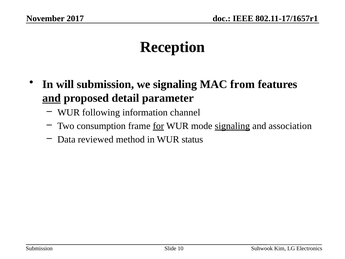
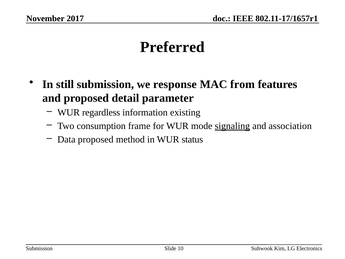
Reception: Reception -> Preferred
will: will -> still
we signaling: signaling -> response
and at (52, 98) underline: present -> none
following: following -> regardless
channel: channel -> existing
for underline: present -> none
Data reviewed: reviewed -> proposed
